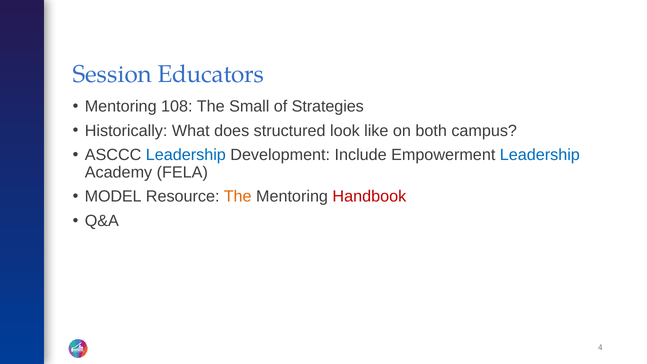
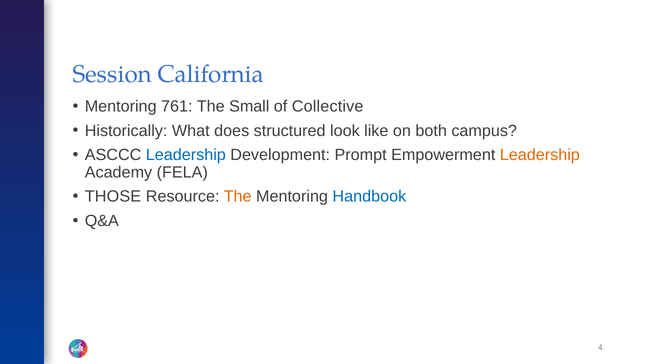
Educators: Educators -> California
108: 108 -> 761
Strategies: Strategies -> Collective
Include: Include -> Prompt
Leadership at (540, 155) colour: blue -> orange
MODEL: MODEL -> THOSE
Handbook colour: red -> blue
